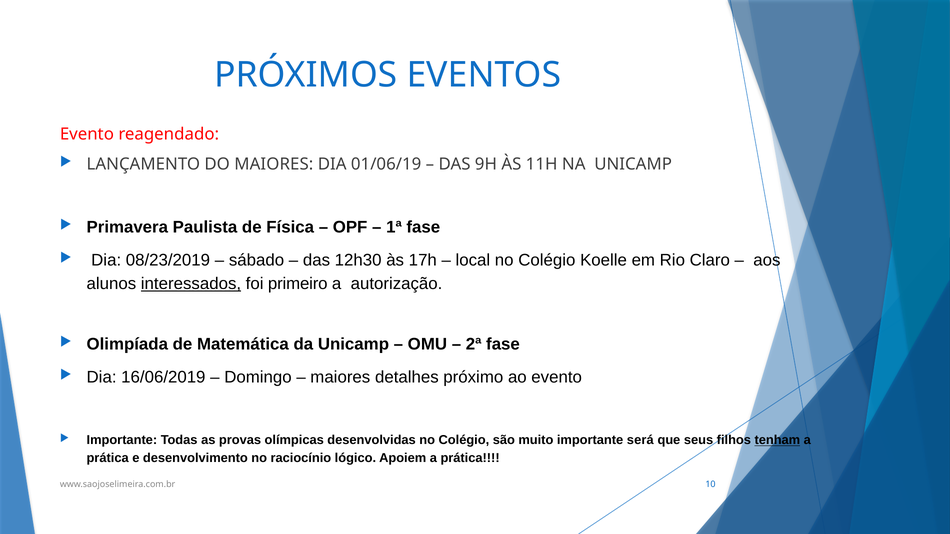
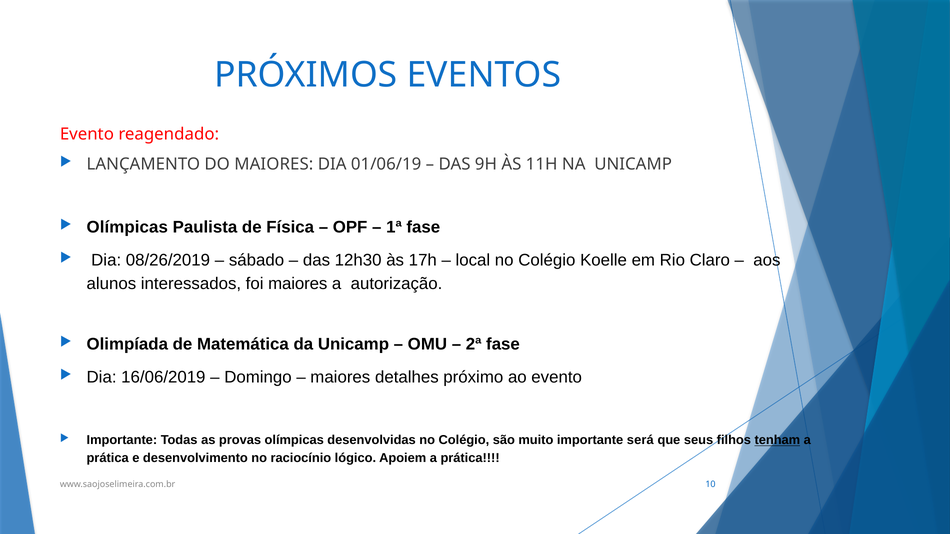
Primavera at (127, 228): Primavera -> Olímpicas
08/23/2019: 08/23/2019 -> 08/26/2019
interessados underline: present -> none
foi primeiro: primeiro -> maiores
